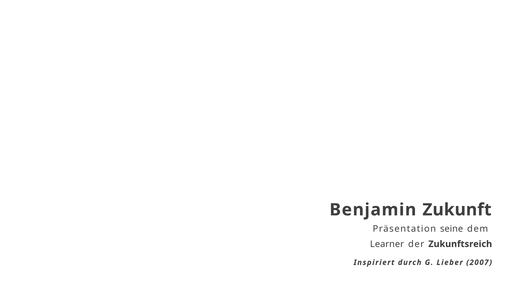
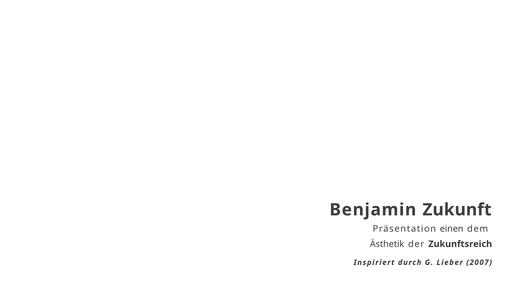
seine: seine -> einen
Learner: Learner -> Ästhetik
